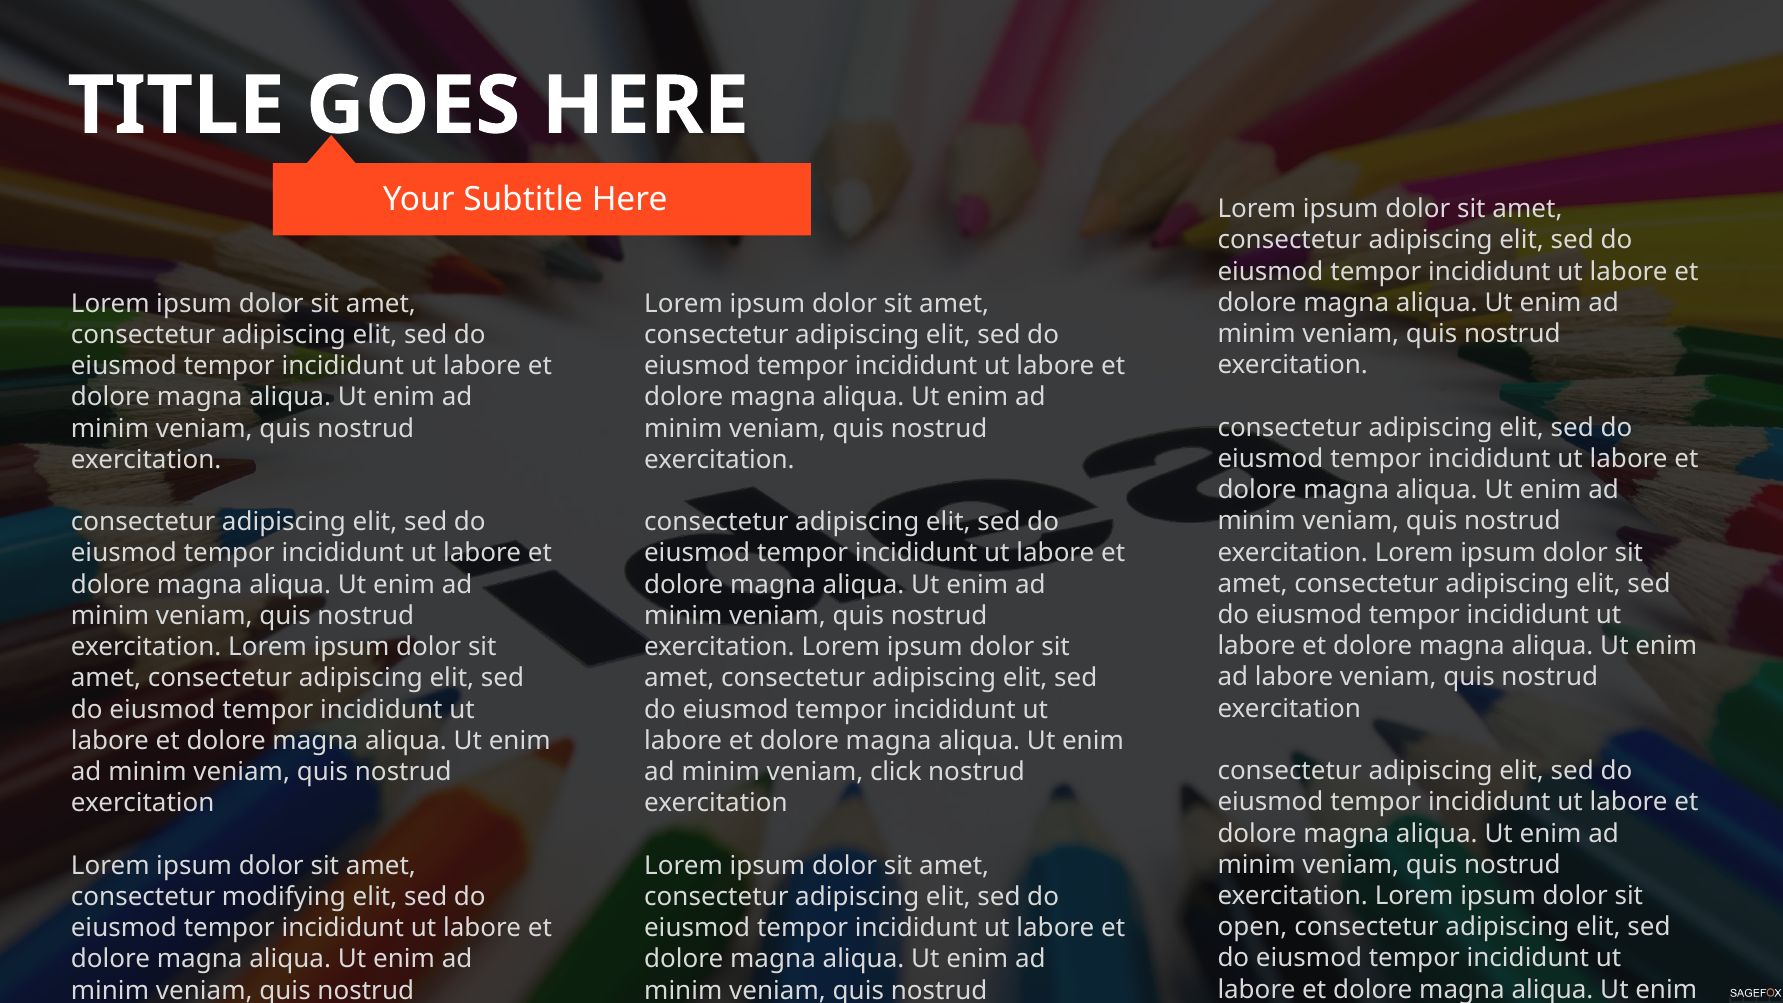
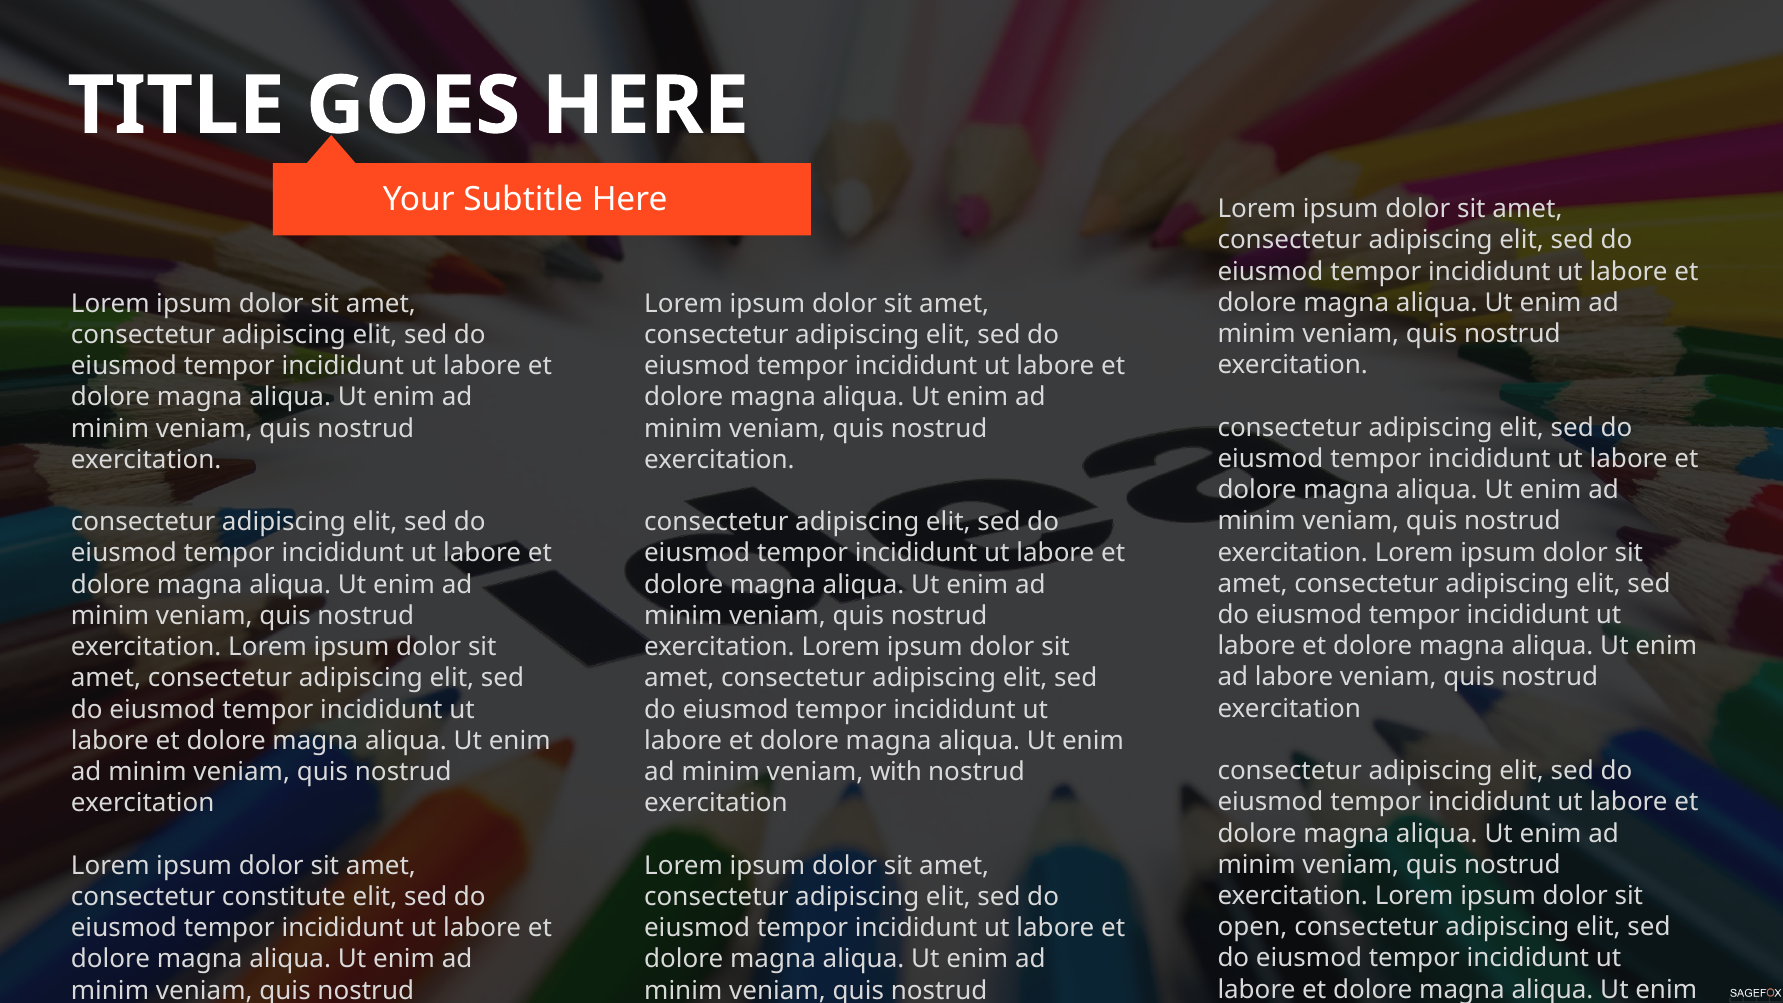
click: click -> with
modifying: modifying -> constitute
